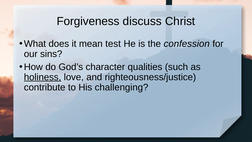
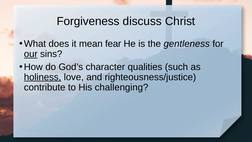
test: test -> fear
confession: confession -> gentleness
our underline: none -> present
